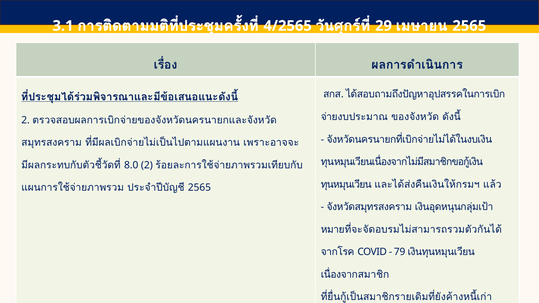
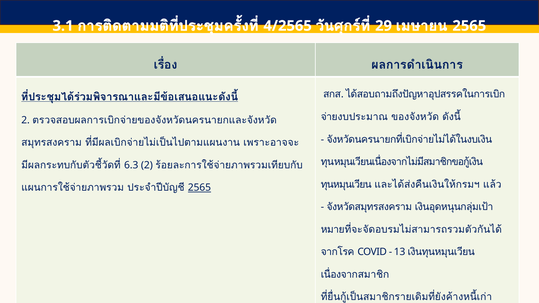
8.0: 8.0 -> 6.3
2565 at (199, 188) underline: none -> present
79: 79 -> 13
